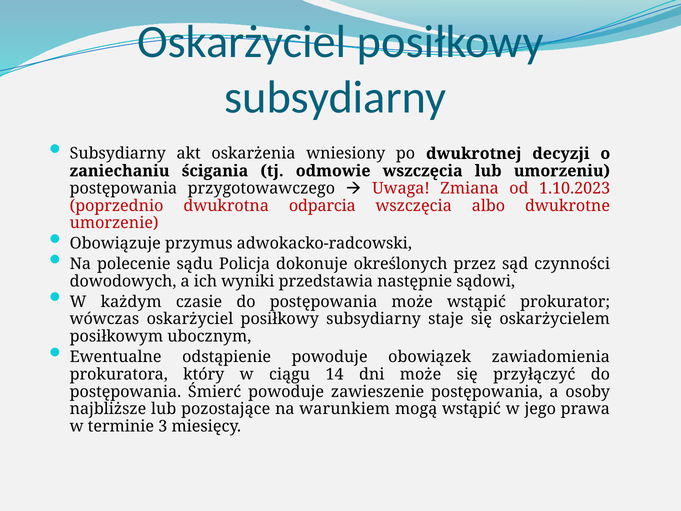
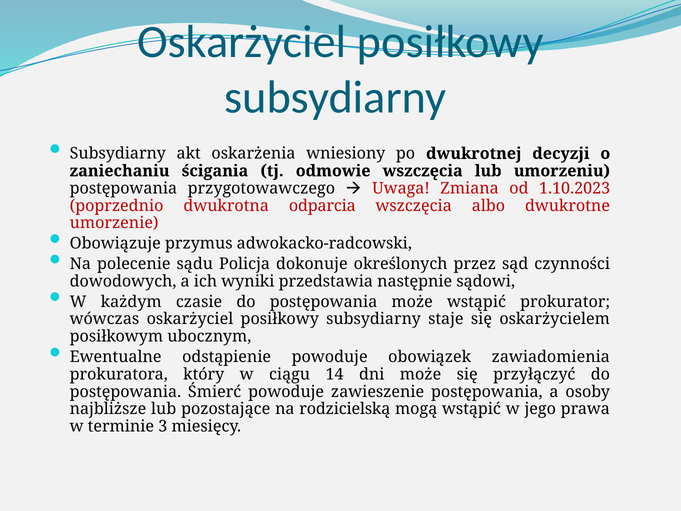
warunkiem: warunkiem -> rodzicielską
